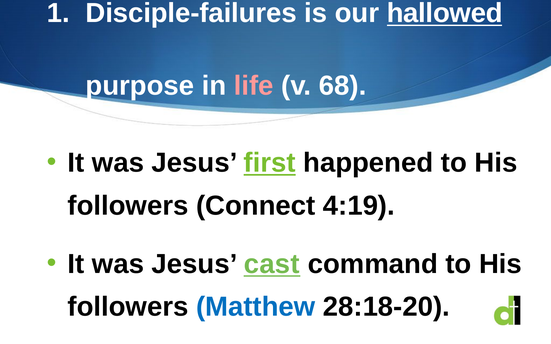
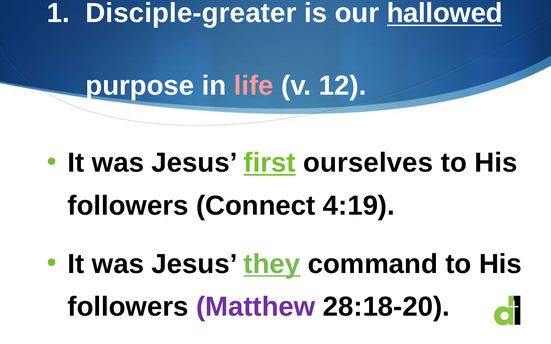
Disciple-failures: Disciple-failures -> Disciple-greater
68: 68 -> 12
happened: happened -> ourselves
cast: cast -> they
Matthew colour: blue -> purple
